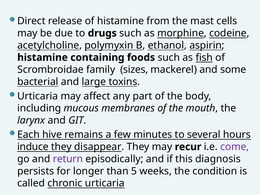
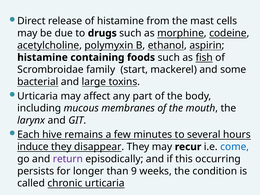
sizes: sizes -> start
come colour: purple -> blue
diagnosis: diagnosis -> occurring
5: 5 -> 9
